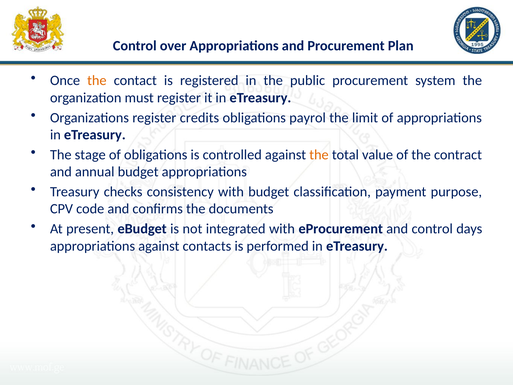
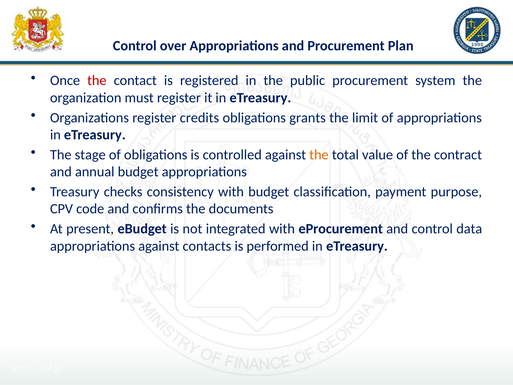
the at (97, 81) colour: orange -> red
payrol: payrol -> grants
days: days -> data
